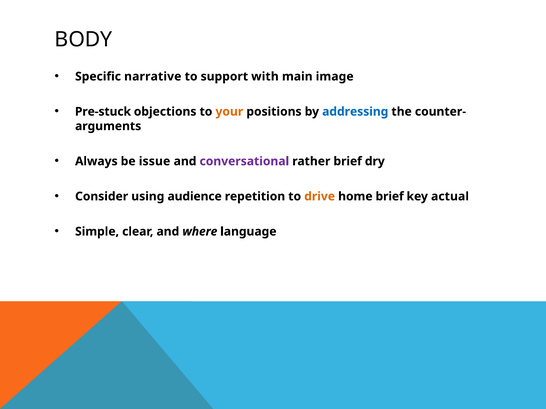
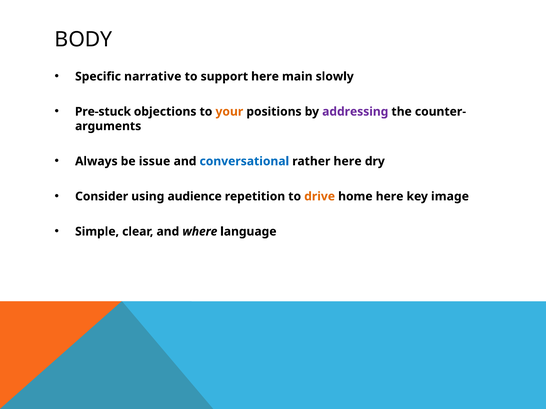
support with: with -> here
image: image -> slowly
addressing colour: blue -> purple
conversational colour: purple -> blue
rather brief: brief -> here
home brief: brief -> here
actual: actual -> image
